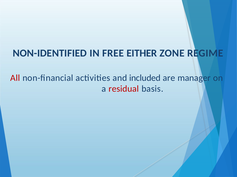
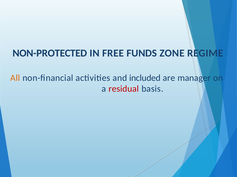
NON-IDENTIFIED: NON-IDENTIFIED -> NON-PROTECTED
EITHER: EITHER -> FUNDS
All colour: red -> orange
